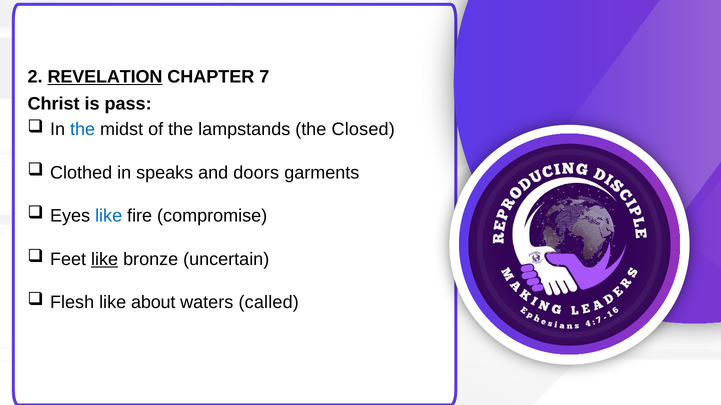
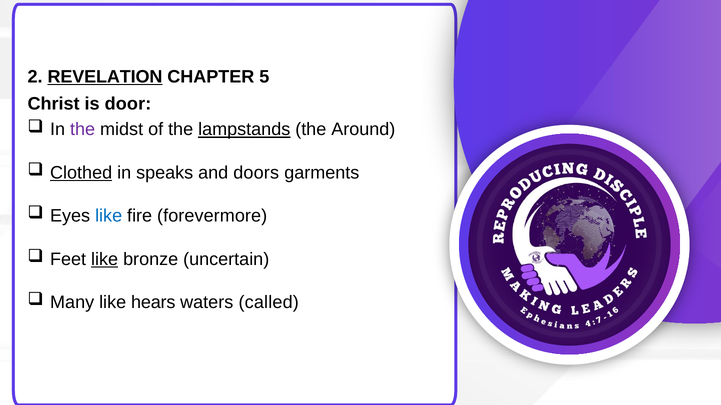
7: 7 -> 5
pass: pass -> door
the at (83, 130) colour: blue -> purple
lampstands underline: none -> present
Closed: Closed -> Around
Clothed underline: none -> present
compromise: compromise -> forevermore
Flesh: Flesh -> Many
about: about -> hears
